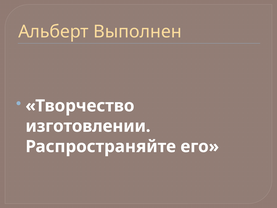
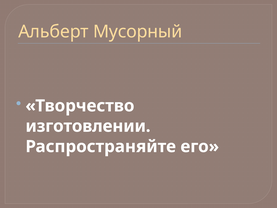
Выполнен: Выполнен -> Мусорный
